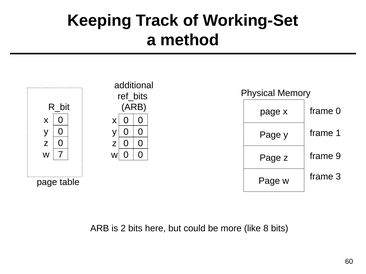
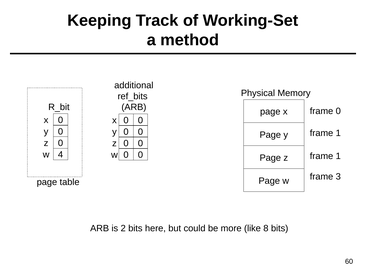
7: 7 -> 4
9 at (338, 156): 9 -> 1
